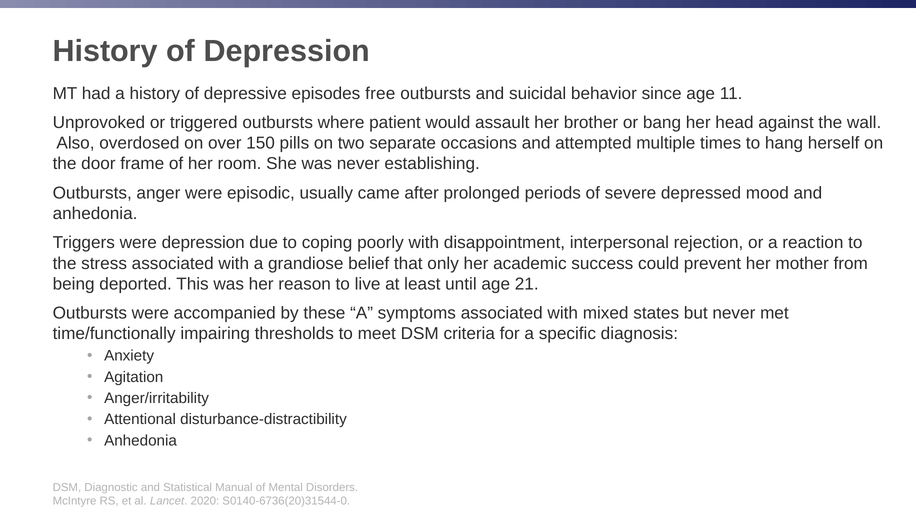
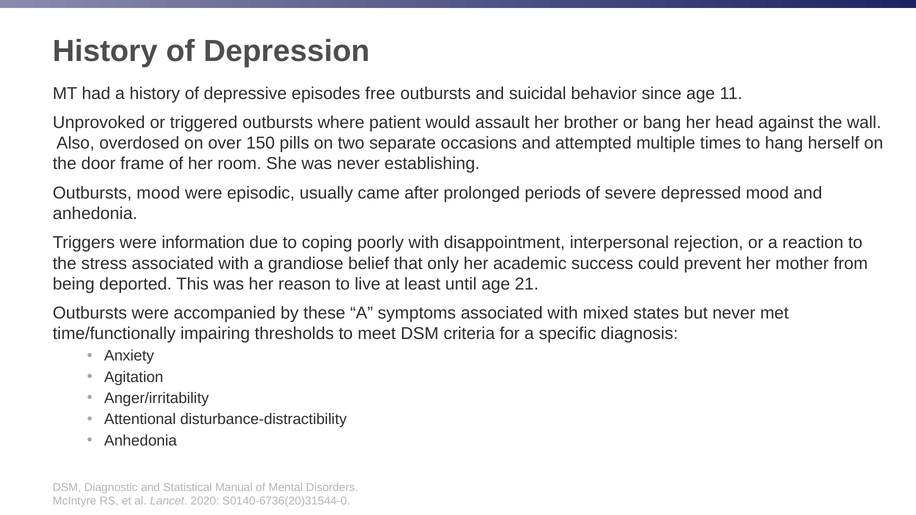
Outbursts anger: anger -> mood
were depression: depression -> information
